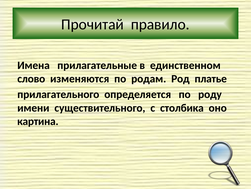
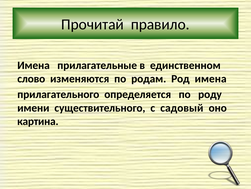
Род платье: платье -> имена
столбика: столбика -> садовый
